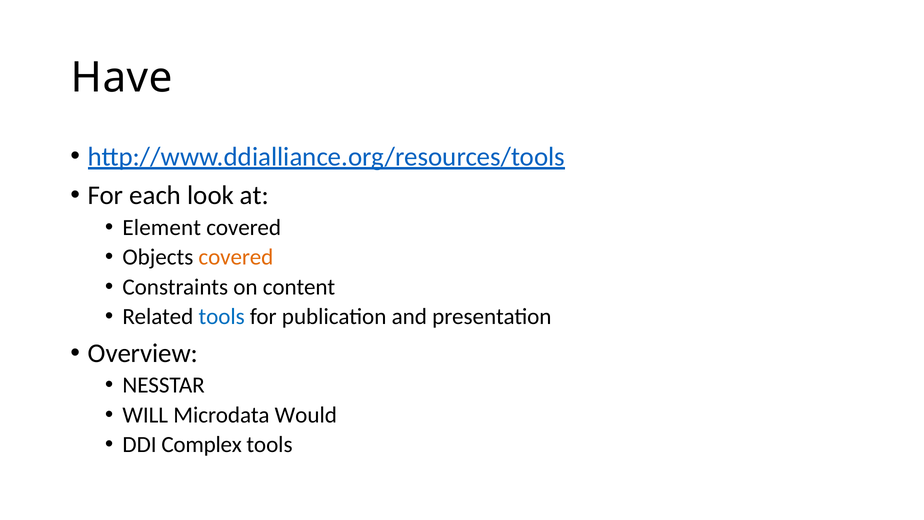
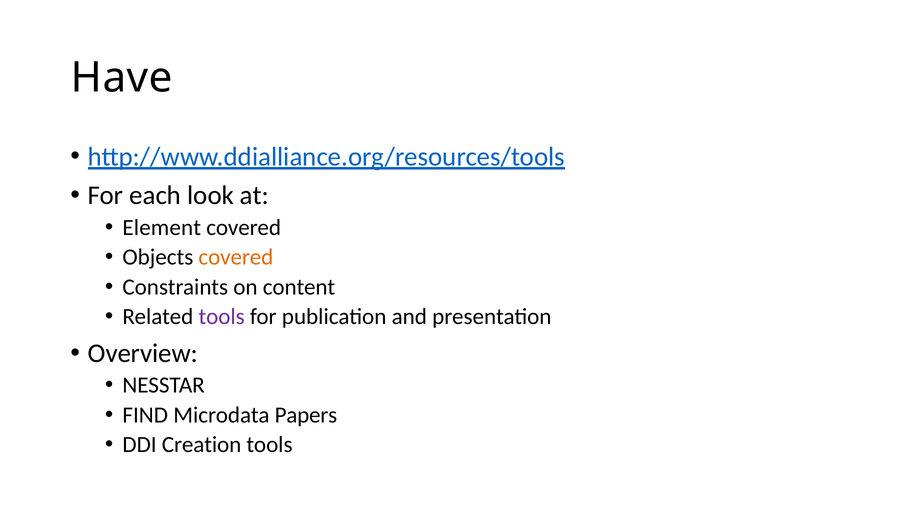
tools at (222, 317) colour: blue -> purple
WILL: WILL -> FIND
Would: Would -> Papers
Complex: Complex -> Creation
